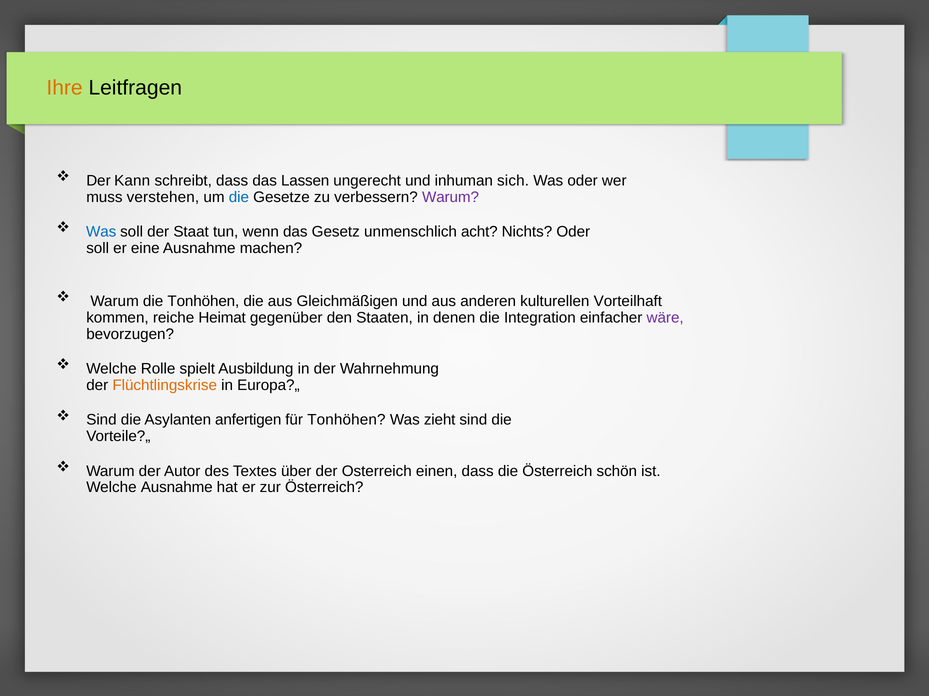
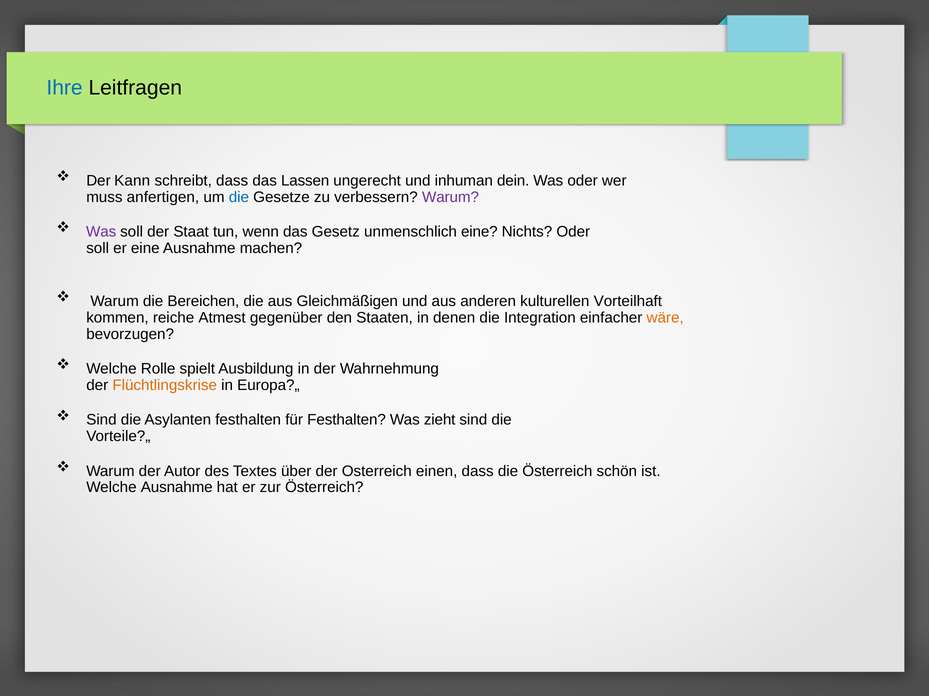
Ihre colour: orange -> blue
sich: sich -> dein
verstehen: verstehen -> anfertigen
Was at (101, 232) colour: blue -> purple
unmenschlich acht: acht -> eine
die Tonhöhen: Tonhöhen -> Bereichen
Heimat: Heimat -> Atmest
wäre colour: purple -> orange
Asylanten anfertigen: anfertigen -> festhalten
für Tonhöhen: Tonhöhen -> Festhalten
